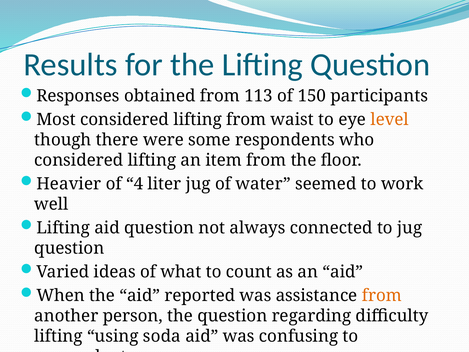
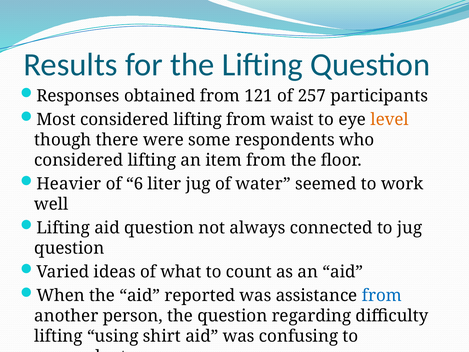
113: 113 -> 121
150: 150 -> 257
4: 4 -> 6
from at (382, 295) colour: orange -> blue
soda: soda -> shirt
